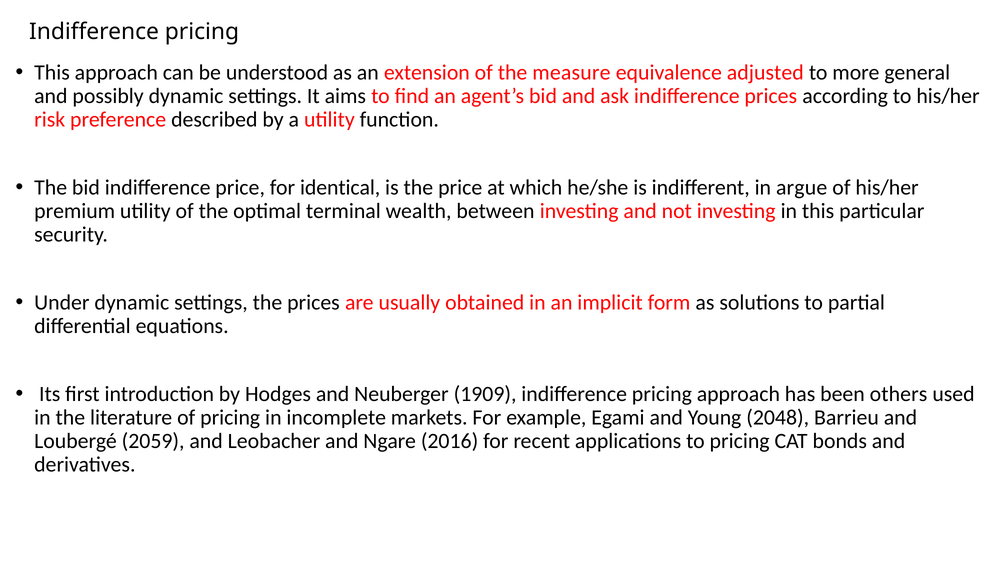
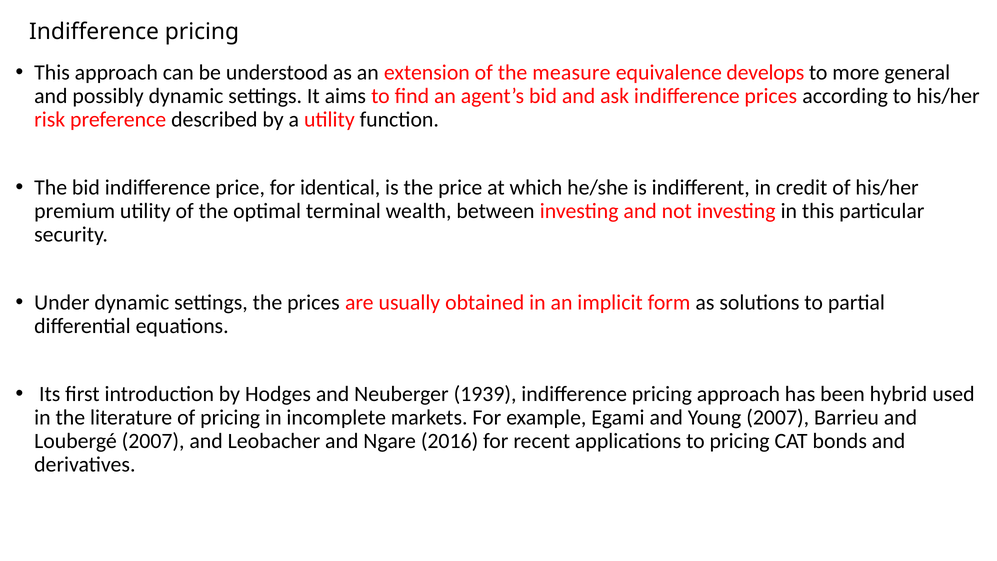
adjusted: adjusted -> develops
argue: argue -> credit
1909: 1909 -> 1939
others: others -> hybrid
Young 2048: 2048 -> 2007
Loubergé 2059: 2059 -> 2007
